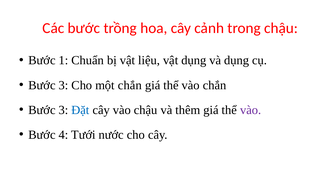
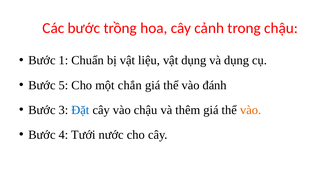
3 at (63, 86): 3 -> 5
vào chắn: chắn -> đánh
vào at (251, 110) colour: purple -> orange
